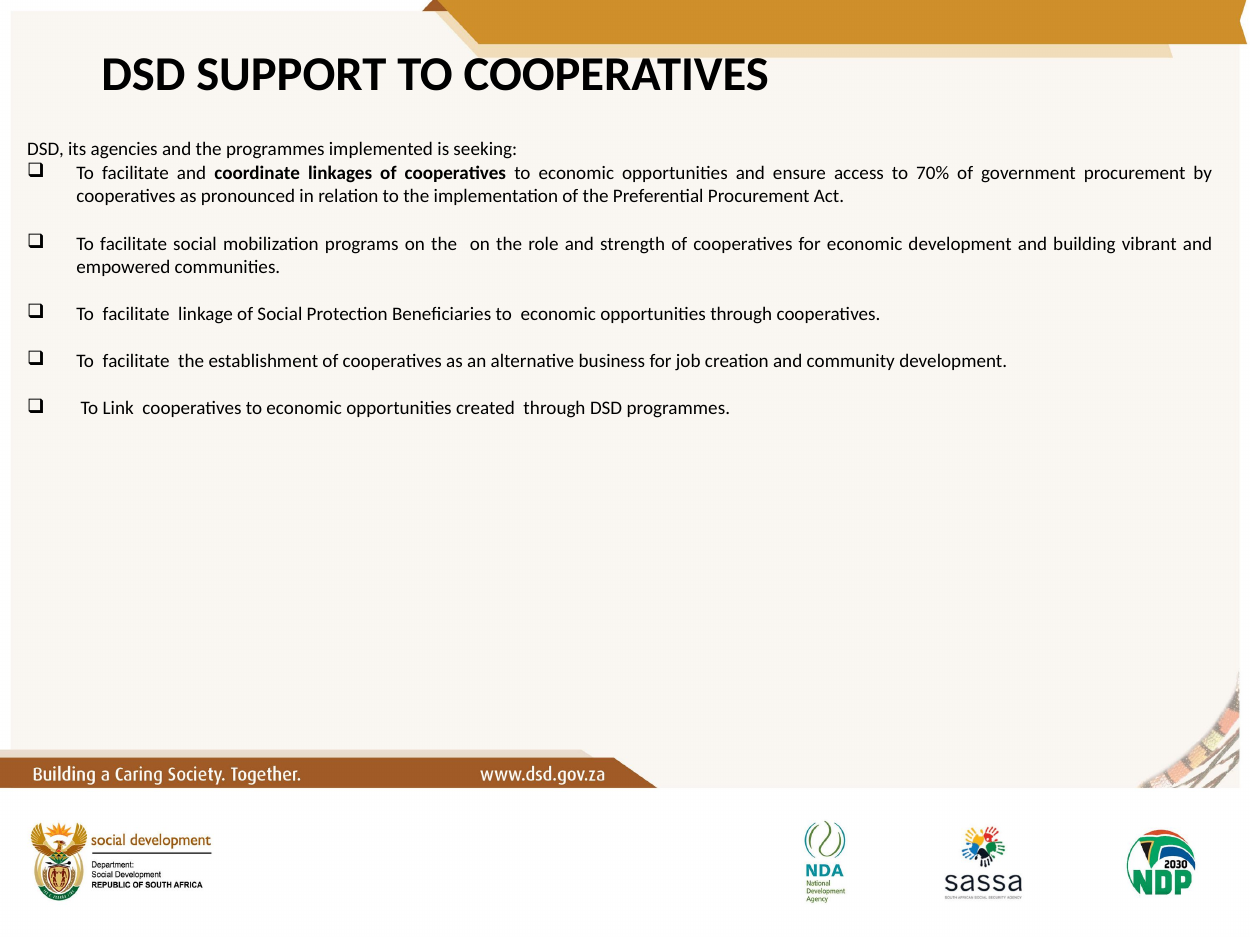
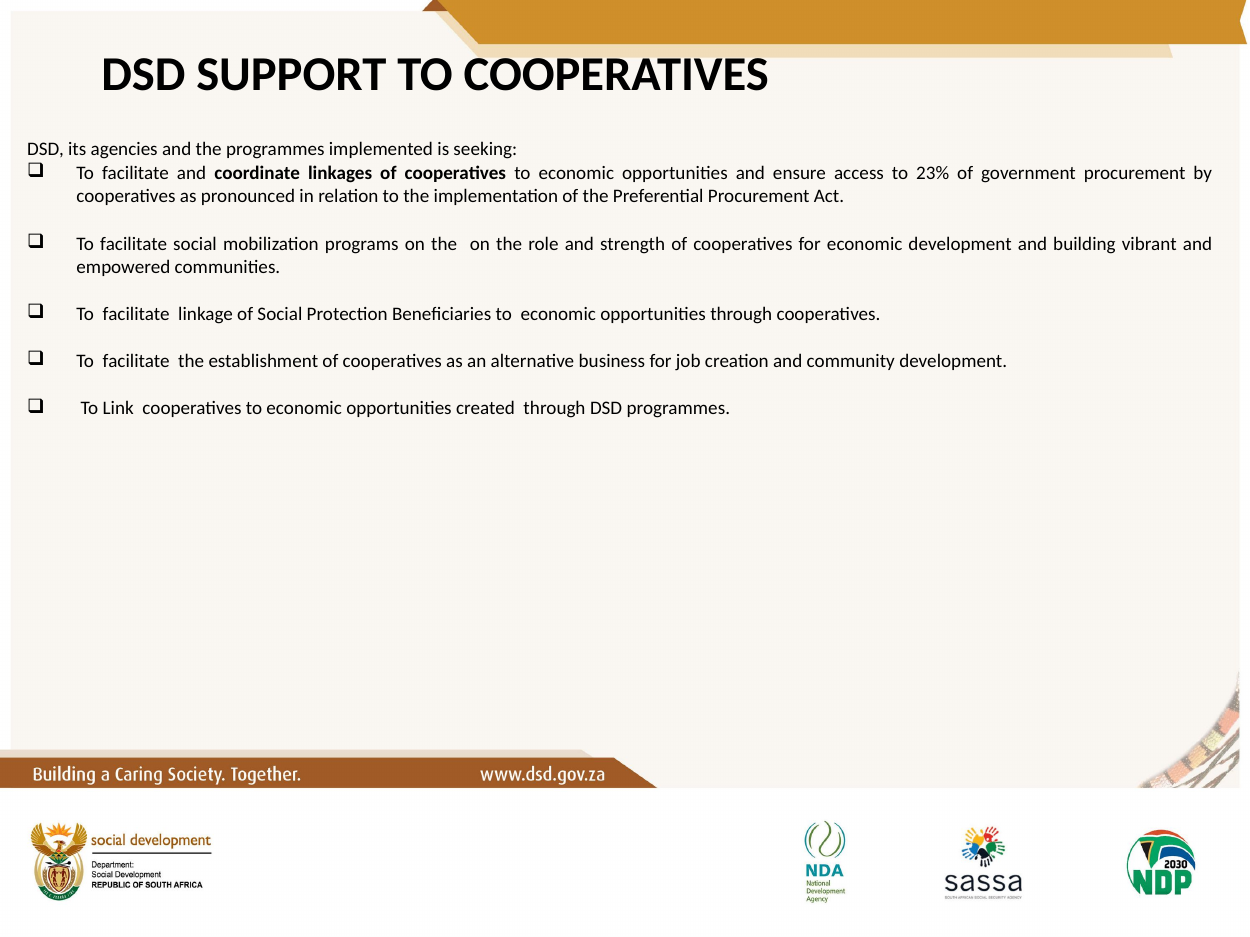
70%: 70% -> 23%
